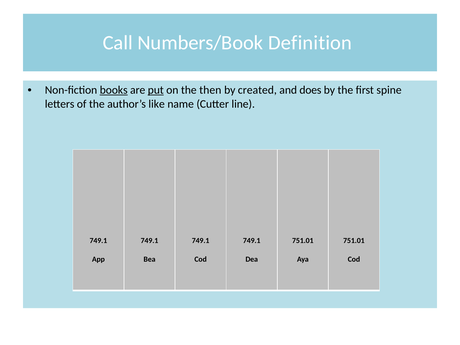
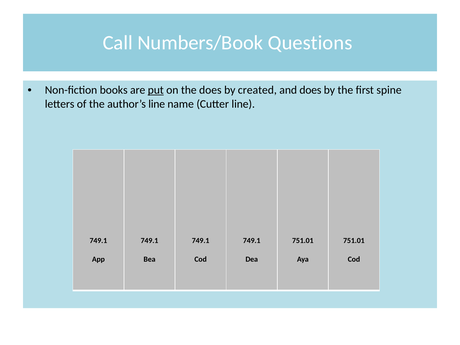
Definition: Definition -> Questions
books underline: present -> none
the then: then -> does
author’s like: like -> line
